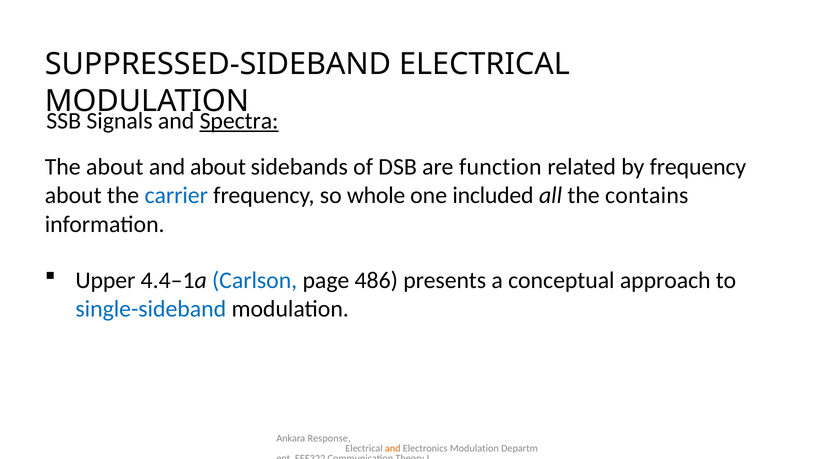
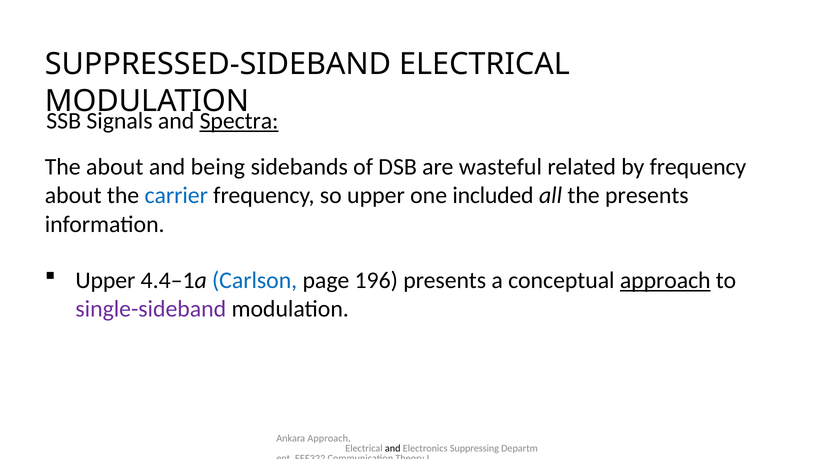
and about: about -> being
function: function -> wasteful
so whole: whole -> upper
the contains: contains -> presents
486: 486 -> 196
approach at (665, 280) underline: none -> present
single-sideband colour: blue -> purple
Ankara Response: Response -> Approach
and at (393, 448) colour: orange -> black
Electronics Modulation: Modulation -> Suppressing
